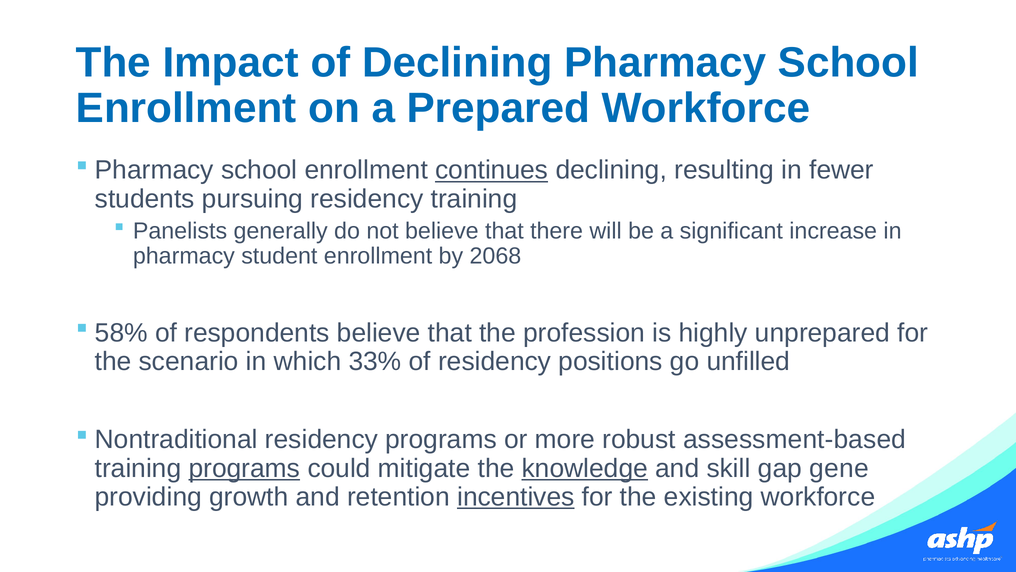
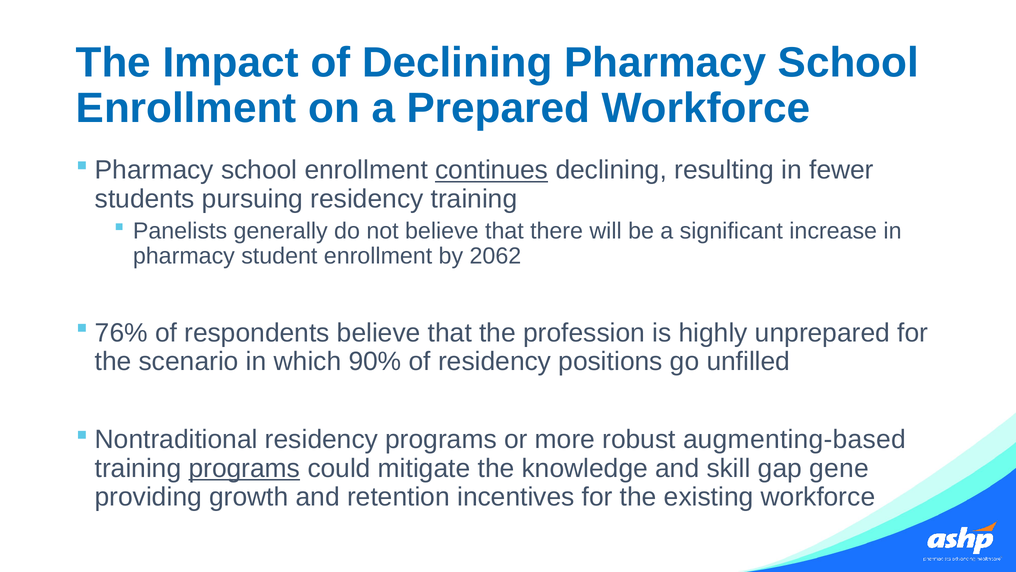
2068: 2068 -> 2062
58%: 58% -> 76%
33%: 33% -> 90%
assessment-based: assessment-based -> augmenting-based
knowledge underline: present -> none
incentives underline: present -> none
